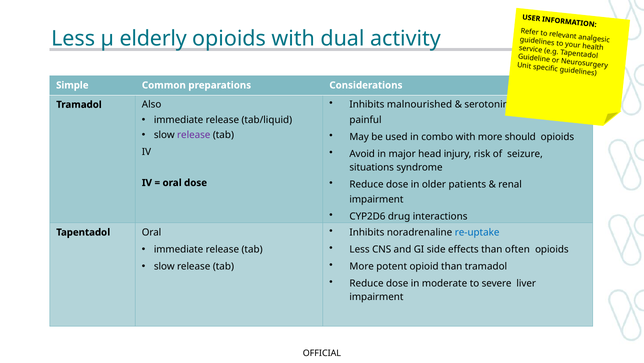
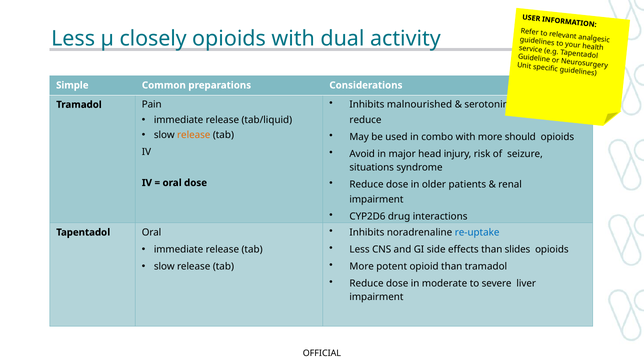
elderly: elderly -> closely
Also: Also -> Pain
painful at (366, 120): painful -> reduce
release at (194, 135) colour: purple -> orange
often: often -> slides
